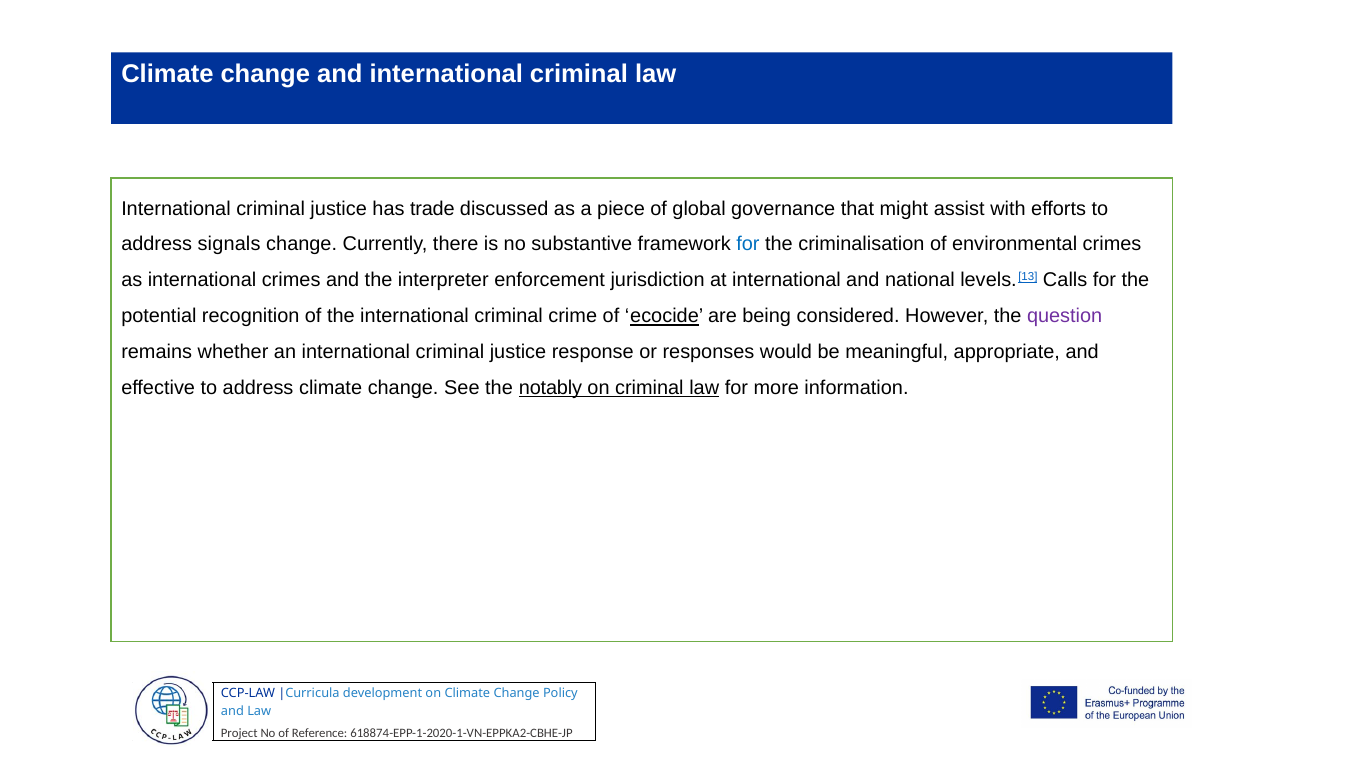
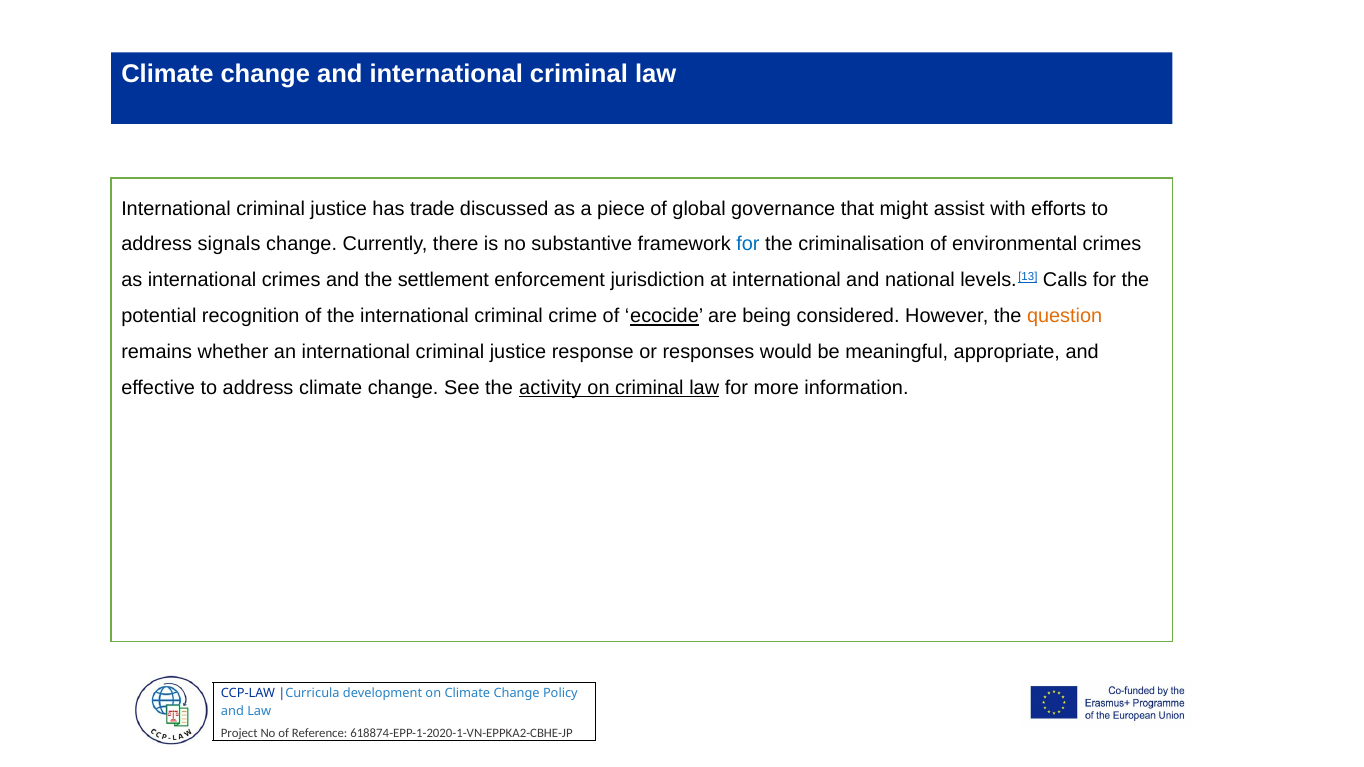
interpreter: interpreter -> settlement
question colour: purple -> orange
notably: notably -> activity
